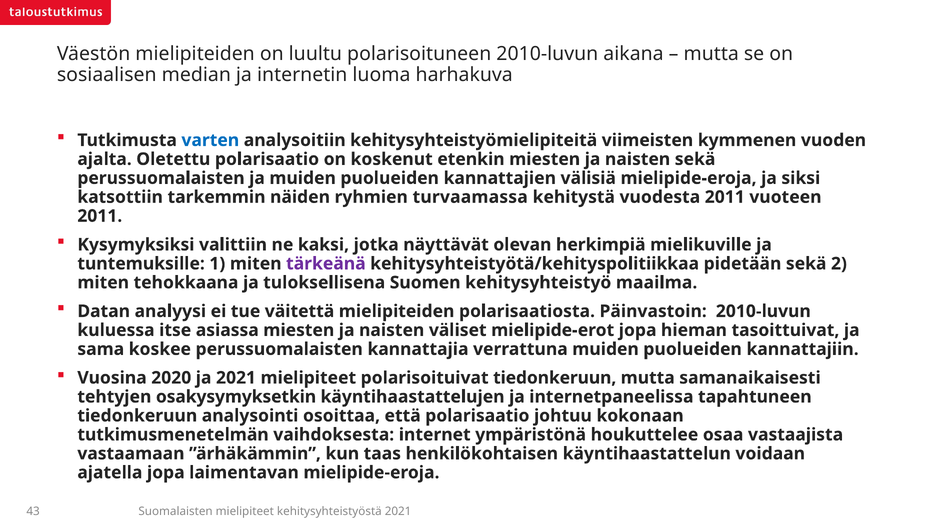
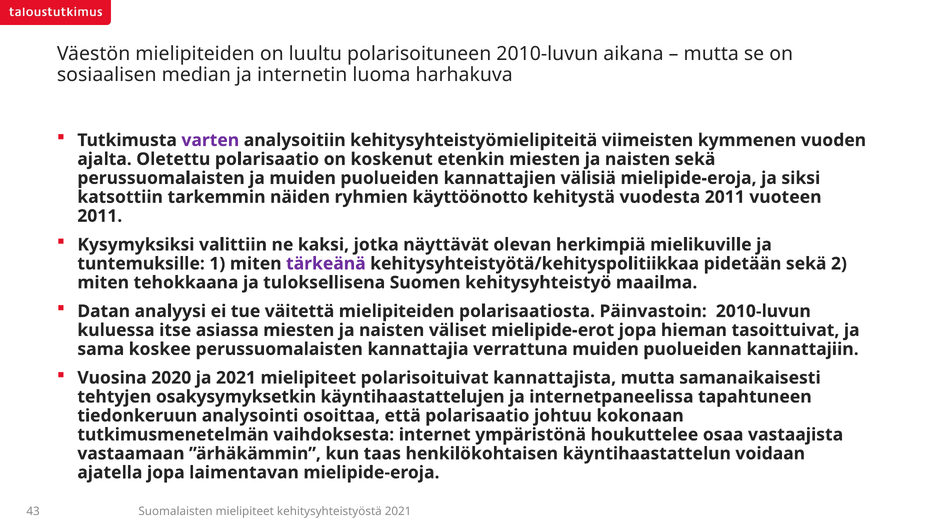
varten colour: blue -> purple
turvaamassa: turvaamassa -> käyttöönotto
polarisoituivat tiedonkeruun: tiedonkeruun -> kannattajista
